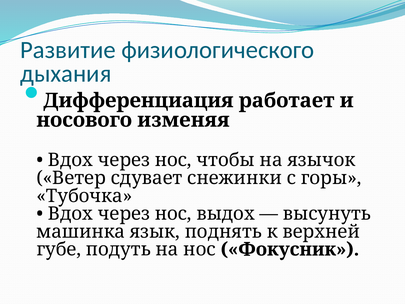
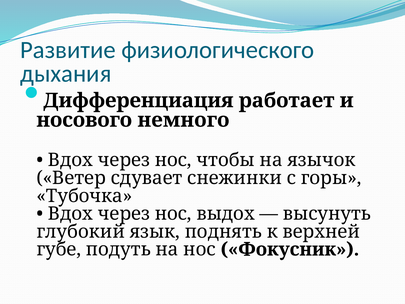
изменяя: изменяя -> немного
машинка: машинка -> глубокий
